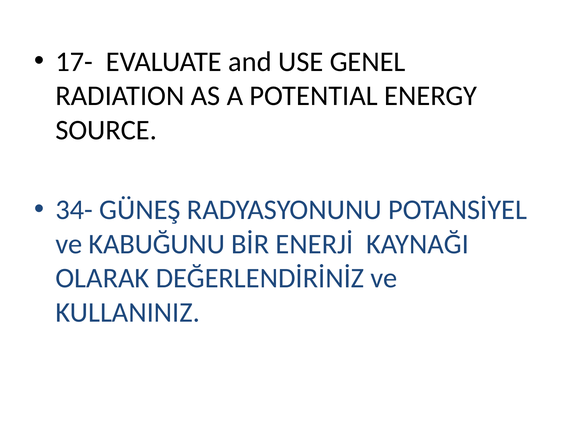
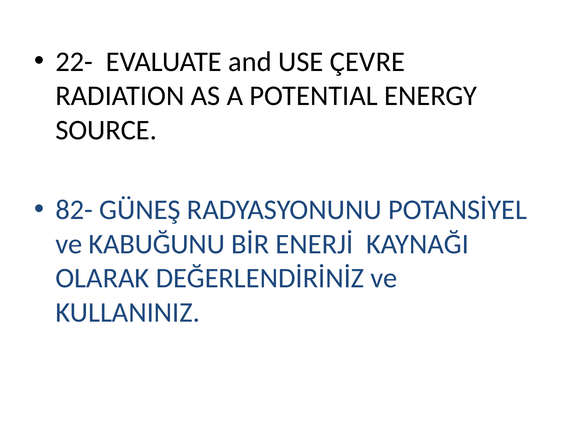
17-: 17- -> 22-
GENEL: GENEL -> ÇEVRE
34-: 34- -> 82-
